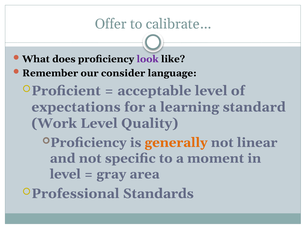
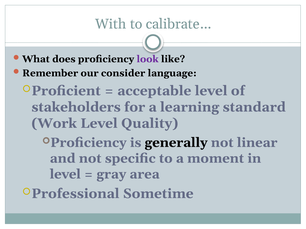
Offer: Offer -> With
expectations: expectations -> stakeholders
generally colour: orange -> black
Standards: Standards -> Sometime
